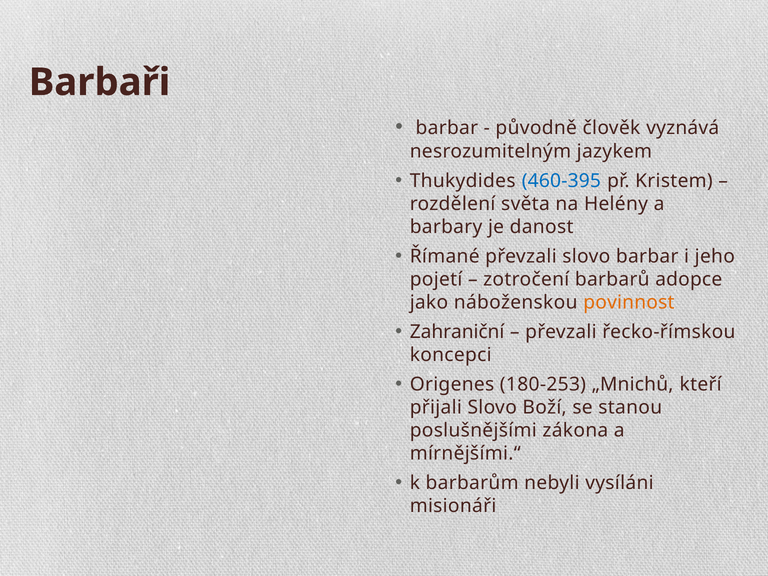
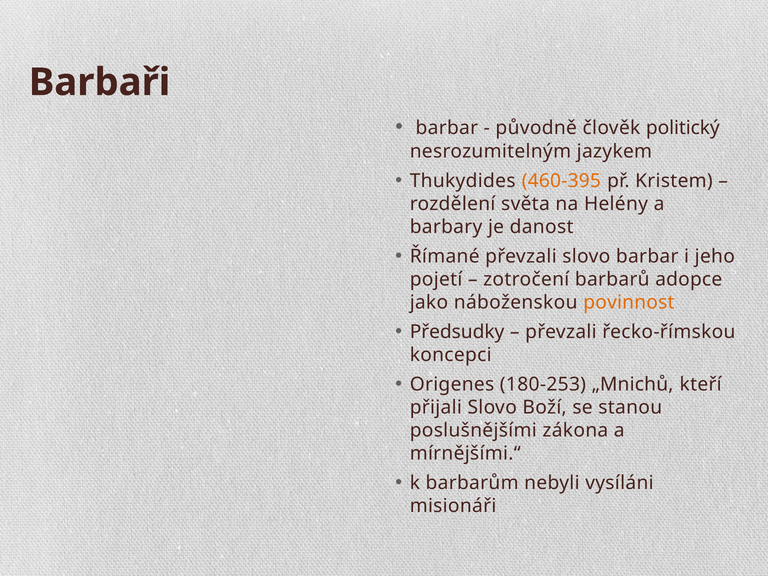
vyznává: vyznává -> politický
460-395 colour: blue -> orange
Zahraniční: Zahraniční -> Předsudky
